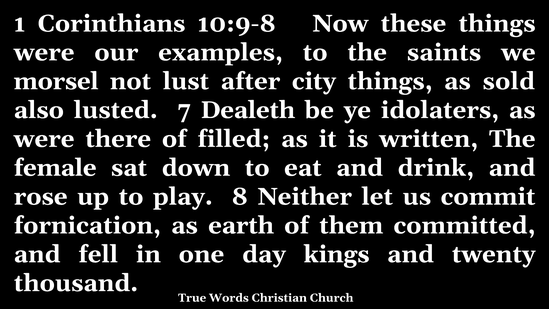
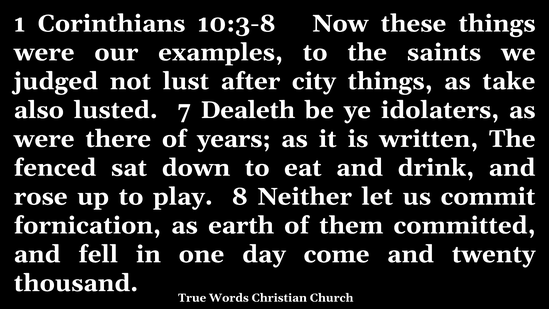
10:9-8: 10:9-8 -> 10:3-8
morsel: morsel -> judged
sold: sold -> take
filled: filled -> years
female: female -> fenced
kings: kings -> come
